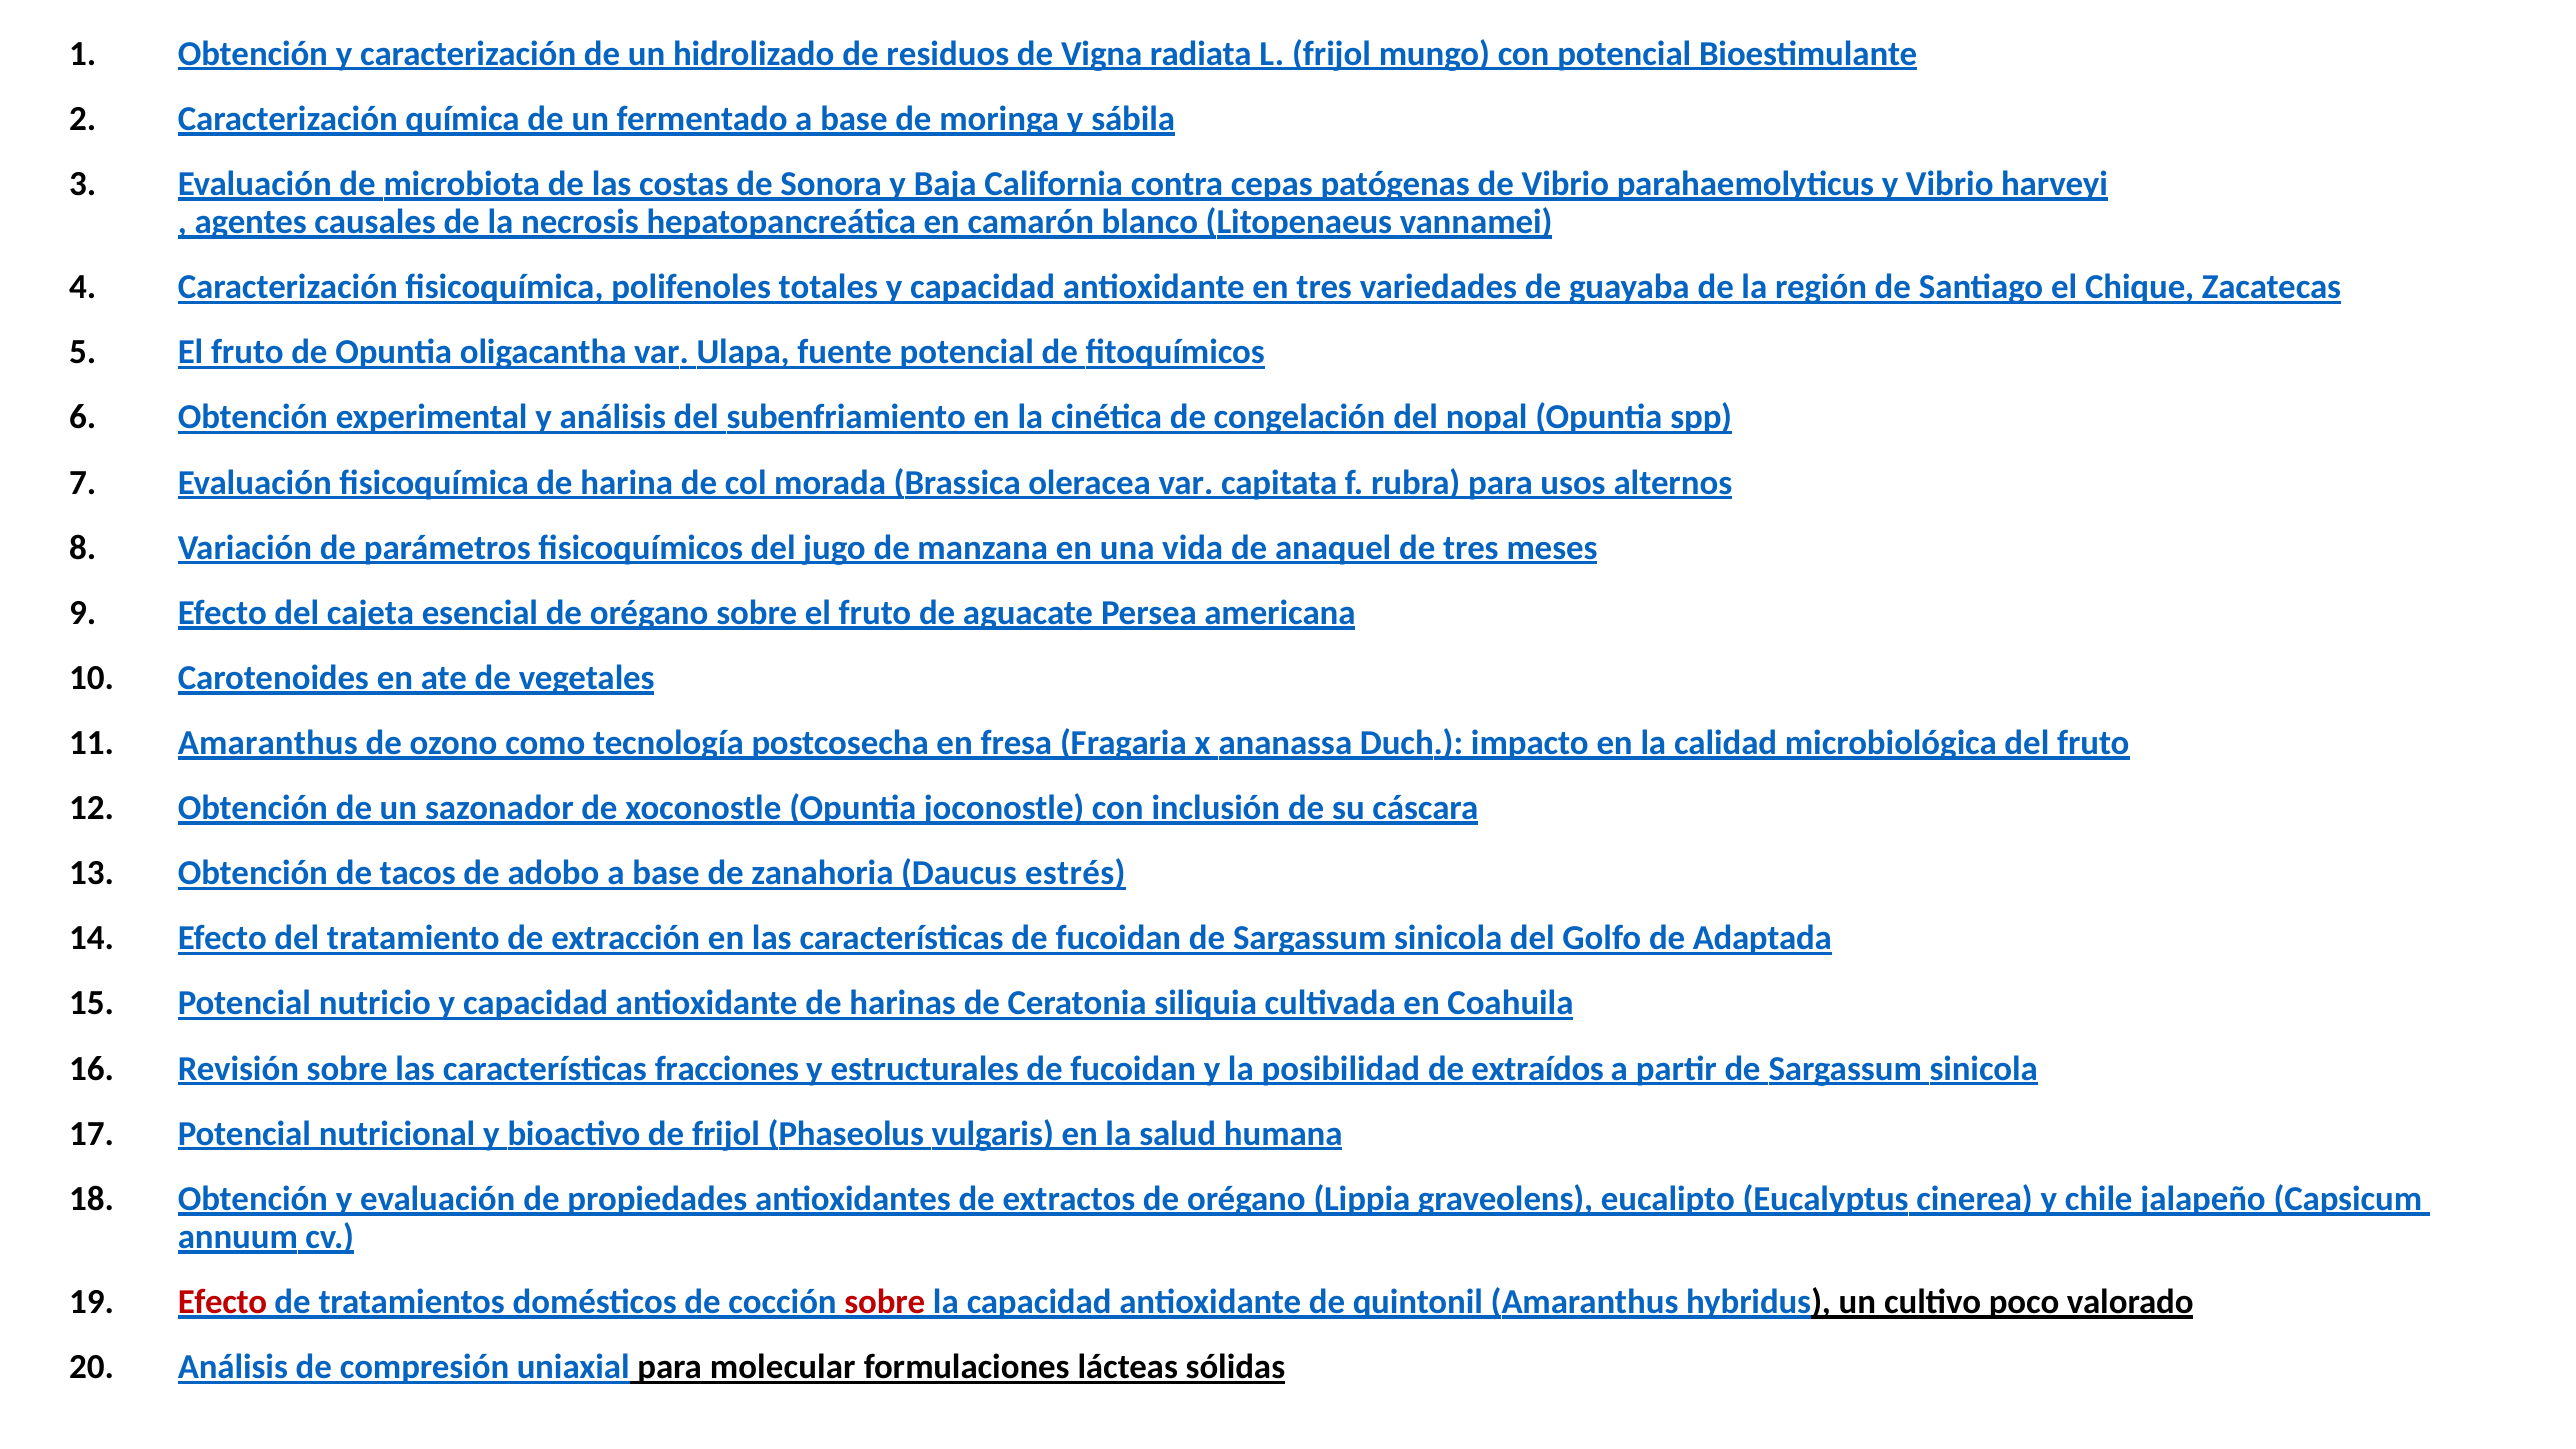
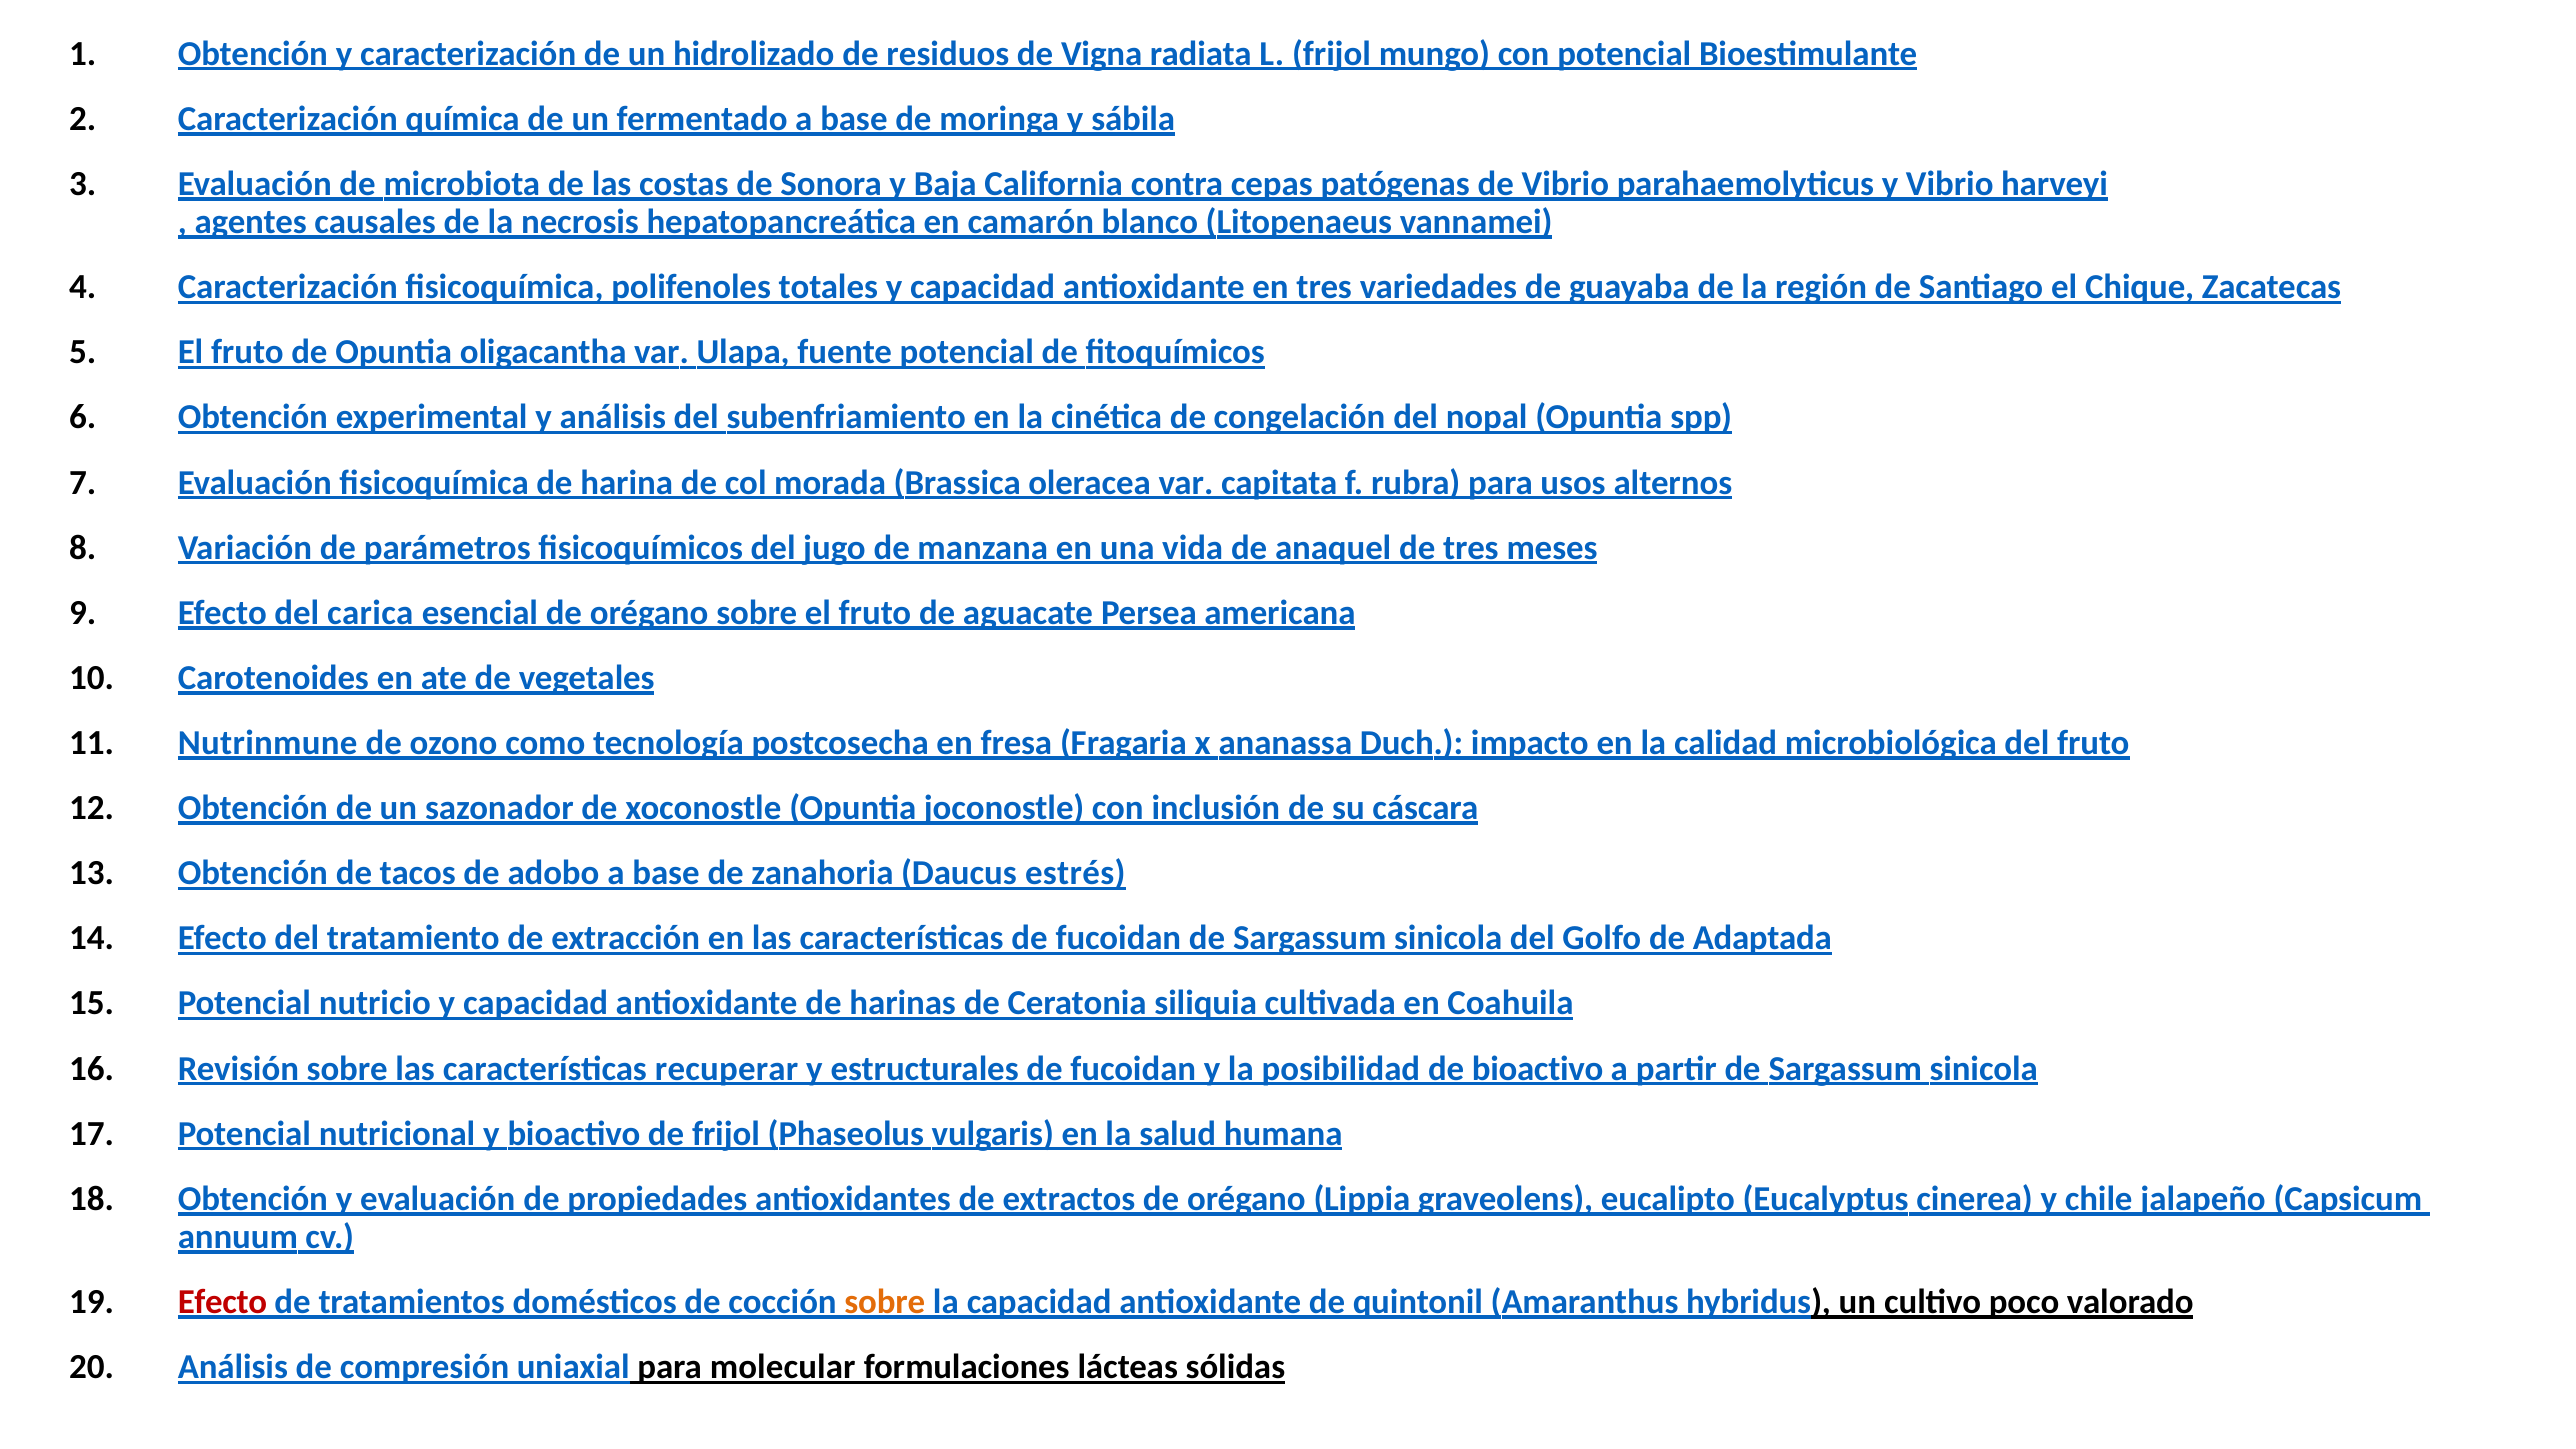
cajeta: cajeta -> carica
Amaranthus at (268, 743): Amaranthus -> Nutrinmune
fracciones: fracciones -> recuperar
de extraídos: extraídos -> bioactivo
sobre at (885, 1302) colour: red -> orange
